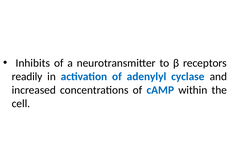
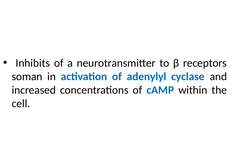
readily: readily -> soman
